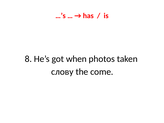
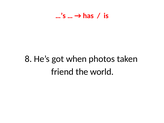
слову: слову -> friend
come: come -> world
